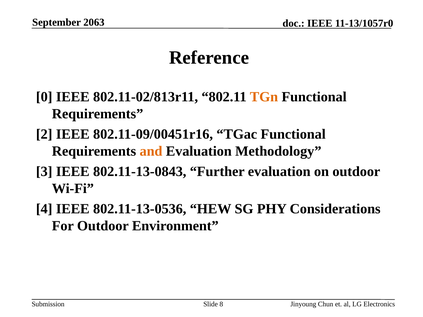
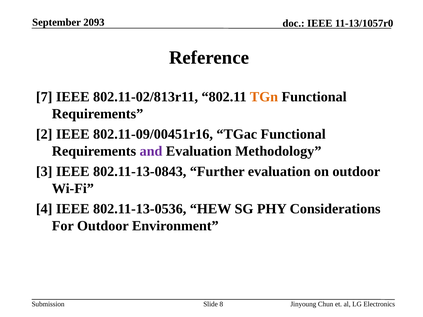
2063: 2063 -> 2093
0: 0 -> 7
and colour: orange -> purple
